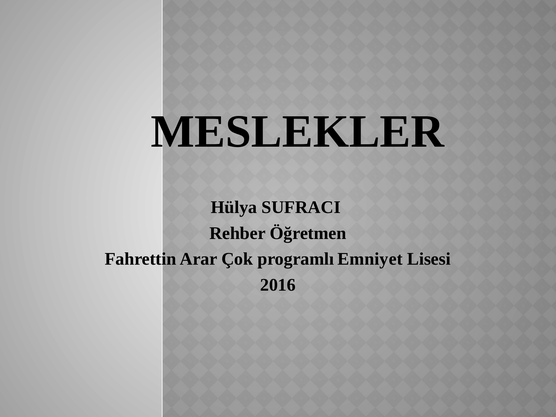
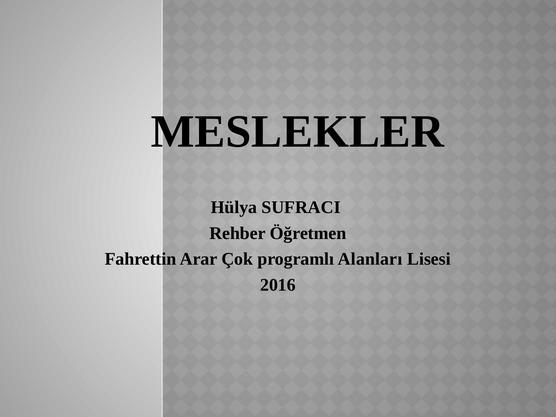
Emniyet: Emniyet -> Alanları
